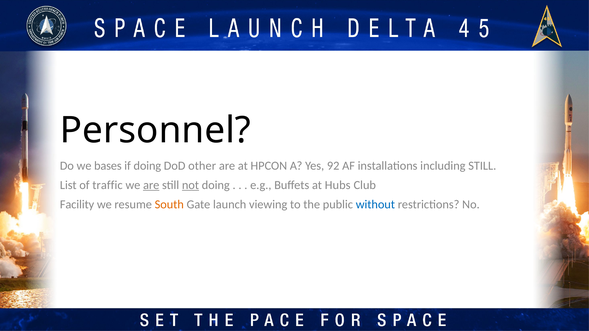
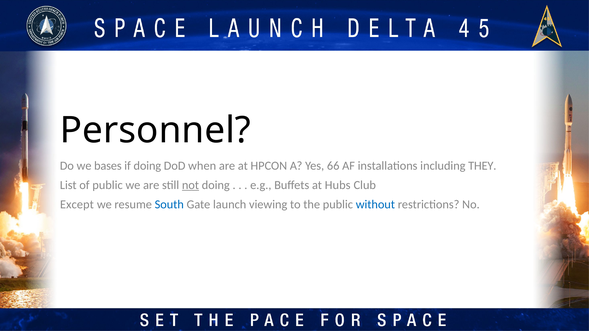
other: other -> when
92: 92 -> 66
including STILL: STILL -> THEY
of traffic: traffic -> public
are at (151, 185) underline: present -> none
Facility: Facility -> Except
South colour: orange -> blue
